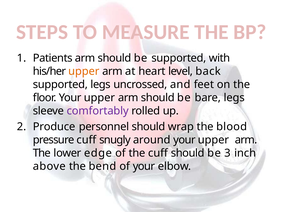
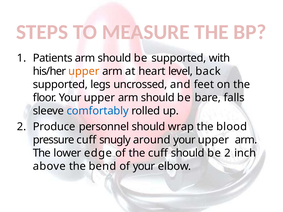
bare legs: legs -> falls
comfortably colour: purple -> blue
be 3: 3 -> 2
